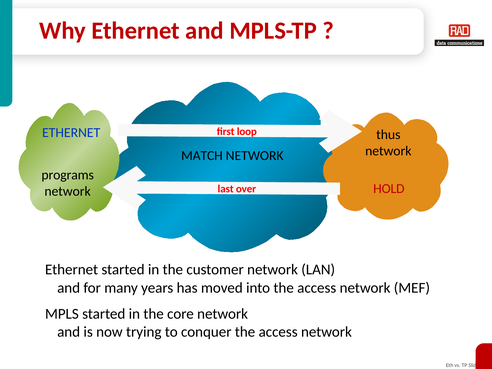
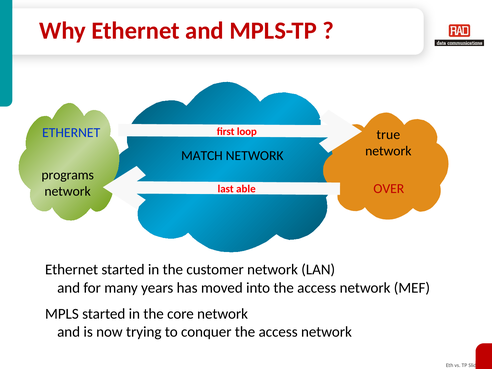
thus: thus -> true
HOLD: HOLD -> OVER
over: over -> able
